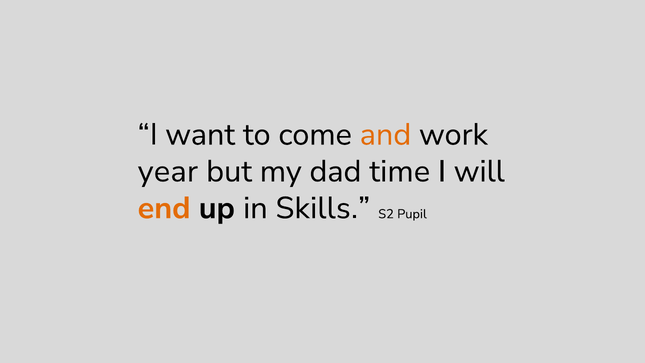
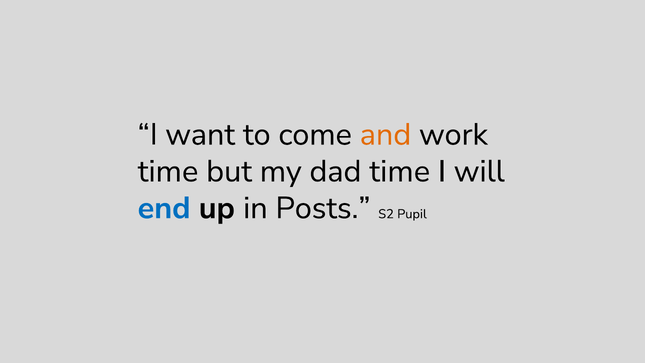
year at (168, 171): year -> time
end colour: orange -> blue
Skills: Skills -> Posts
